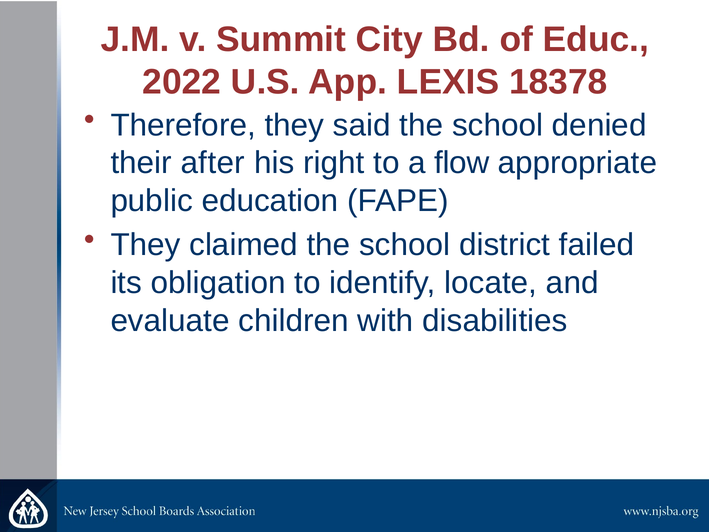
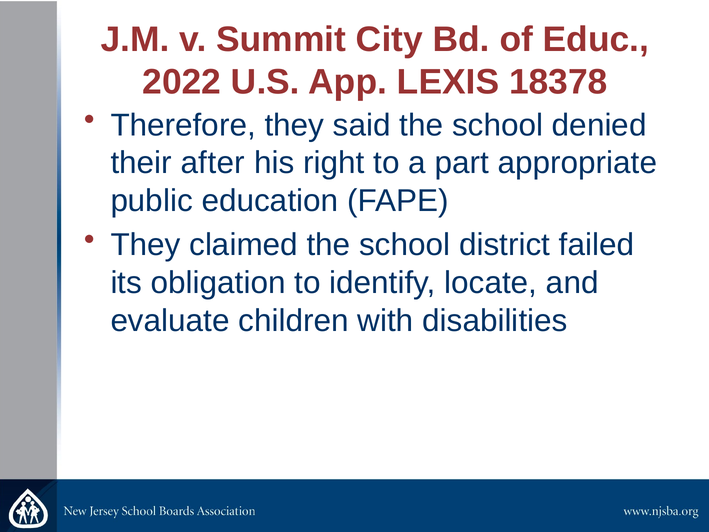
flow: flow -> part
